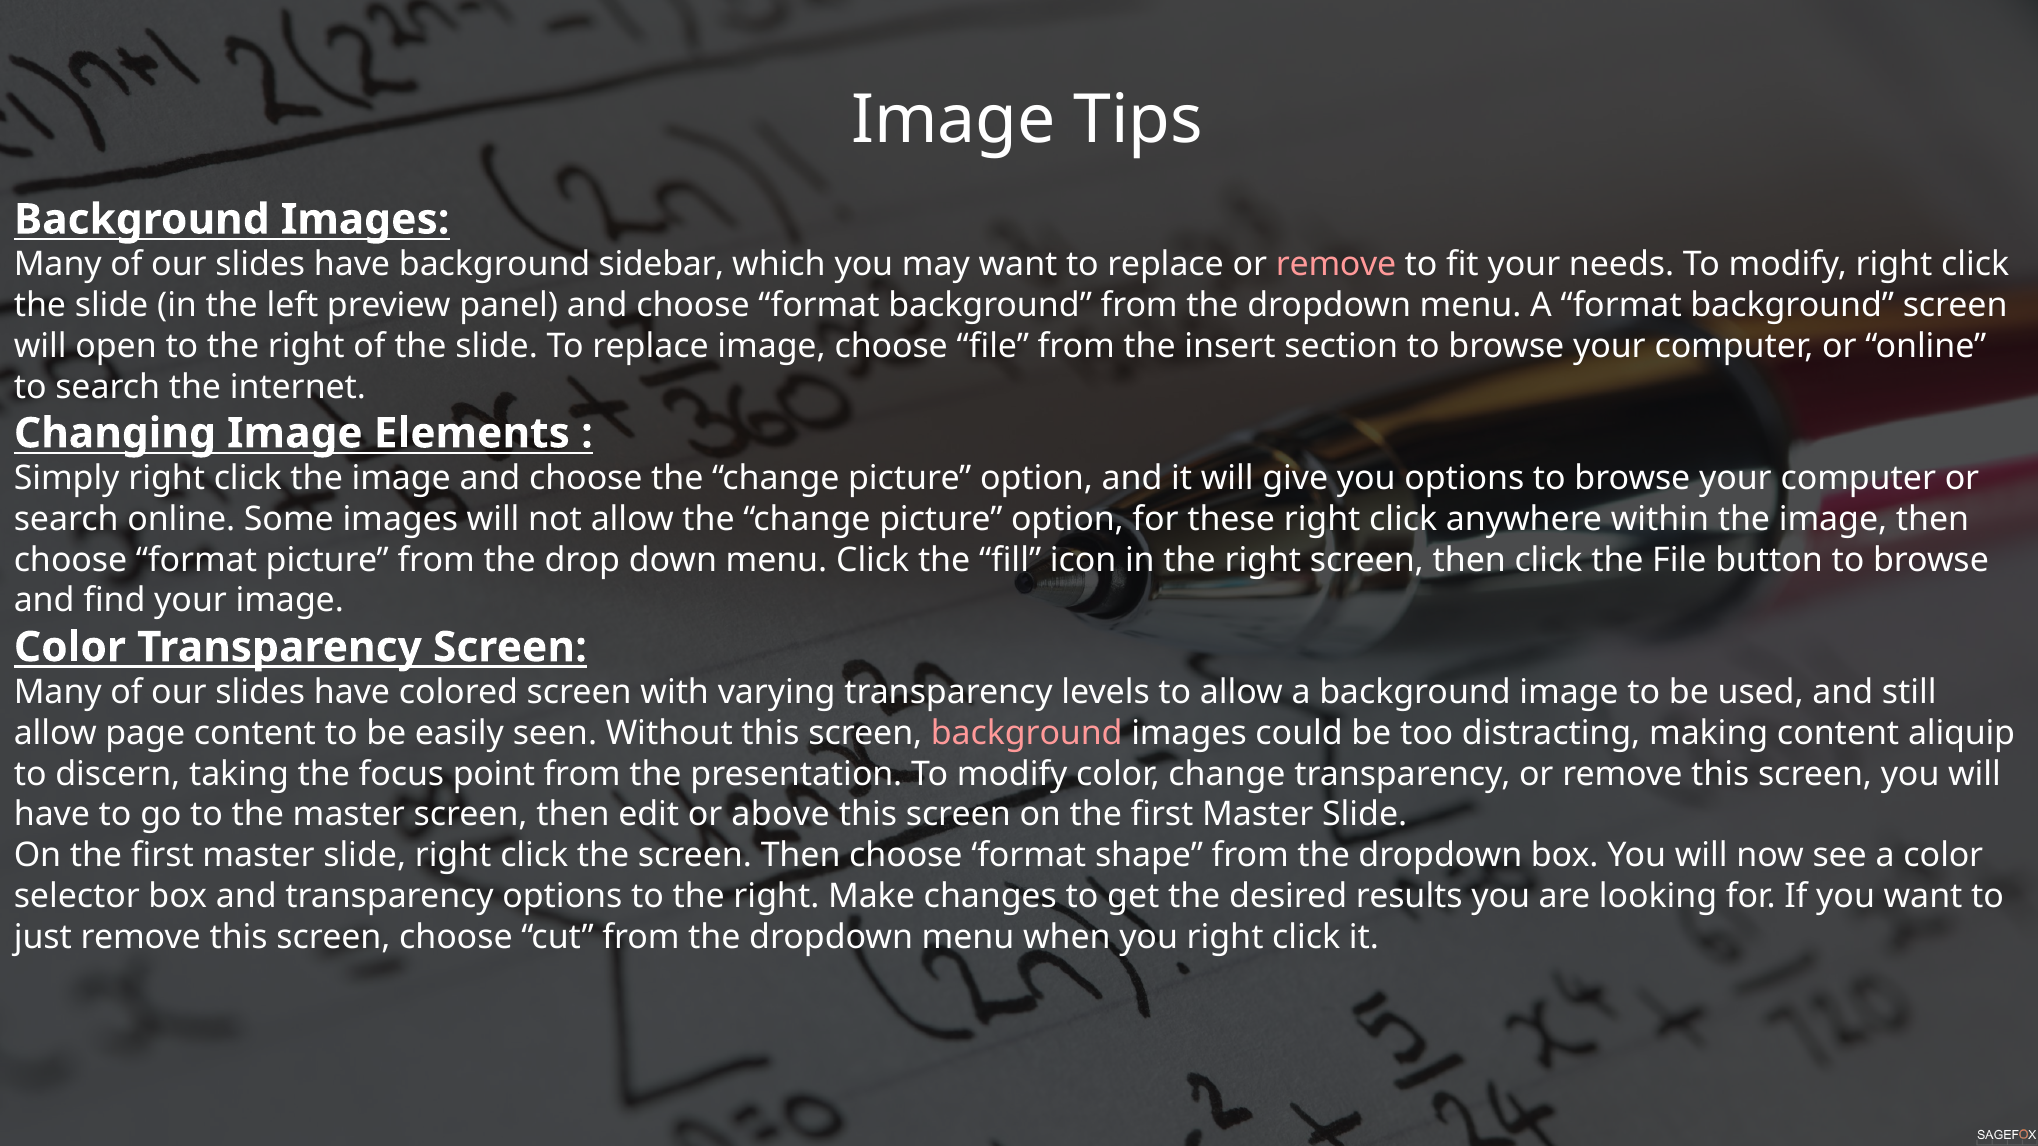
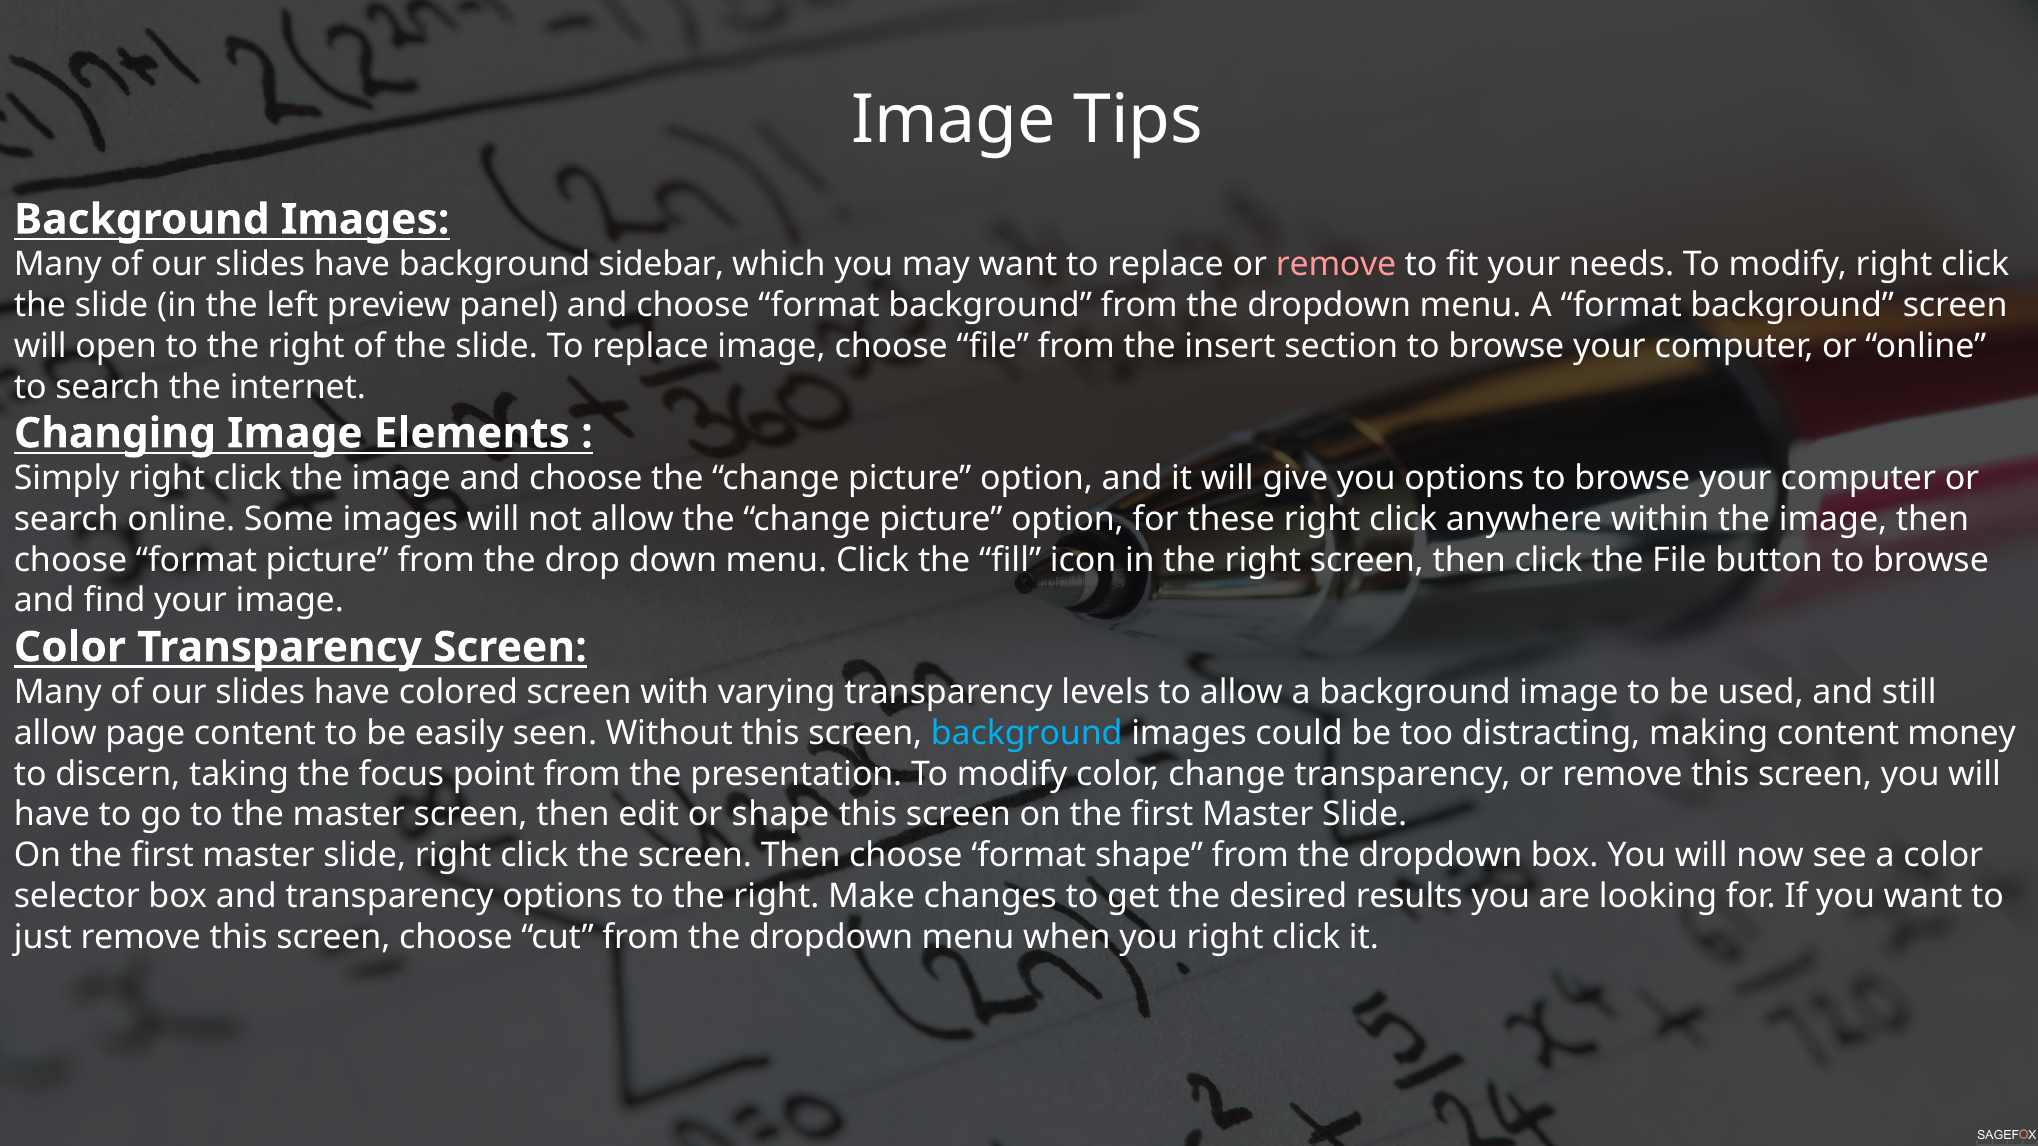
background at (1027, 733) colour: pink -> light blue
aliquip: aliquip -> money
or above: above -> shape
